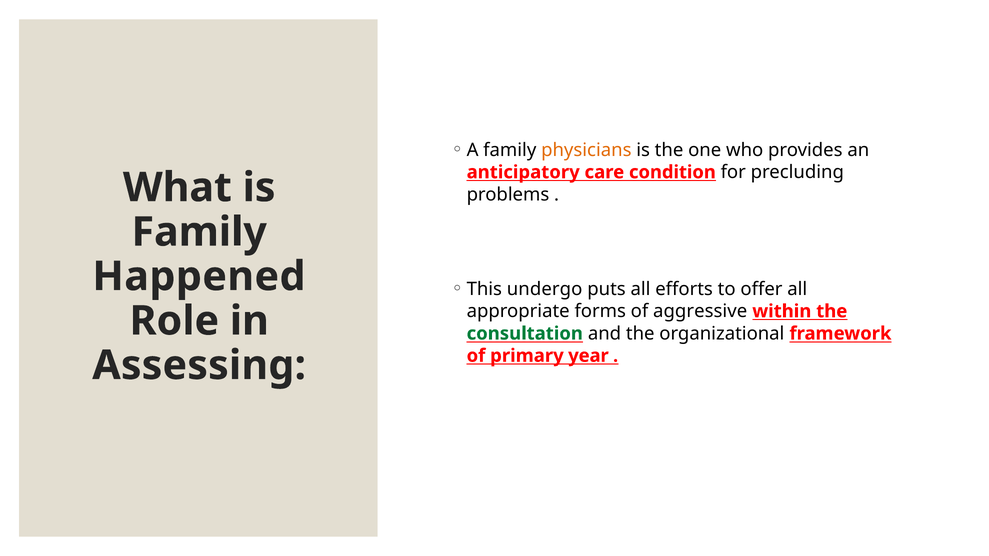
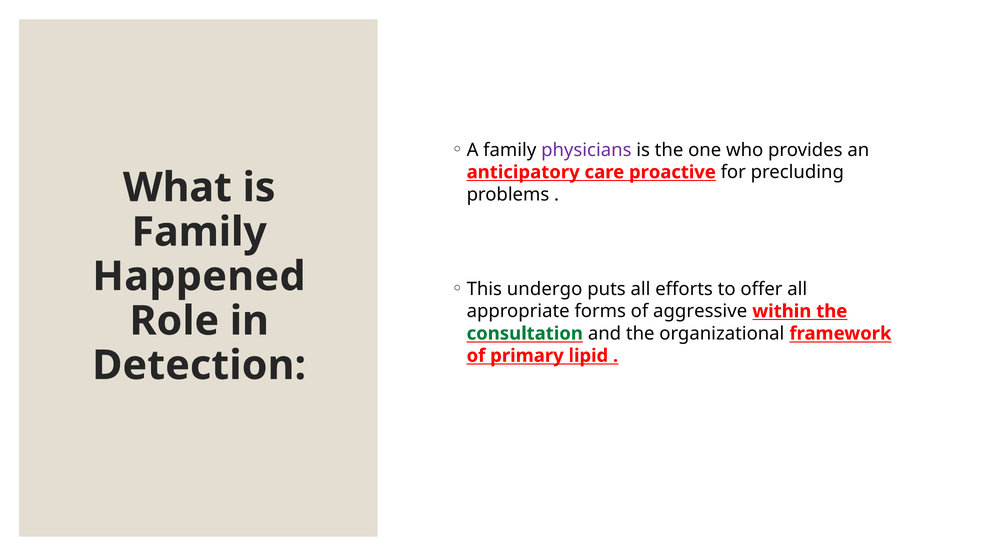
physicians colour: orange -> purple
condition: condition -> proactive
year: year -> lipid
Assessing: Assessing -> Detection
